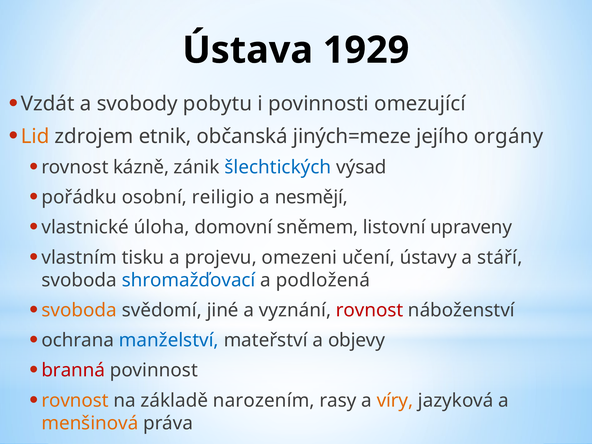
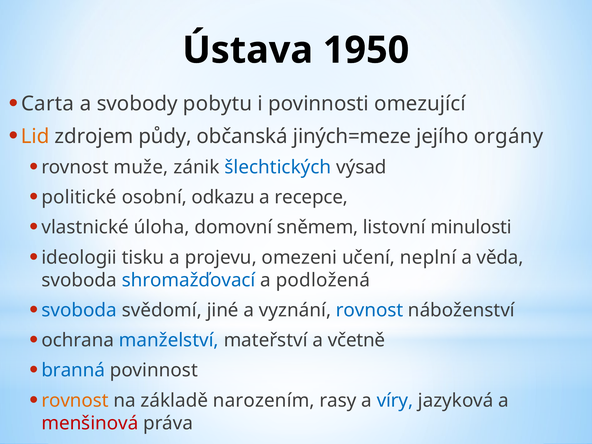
1929: 1929 -> 1950
Vzdát: Vzdát -> Carta
etnik: etnik -> půdy
kázně: kázně -> muže
pořádku: pořádku -> politické
reiligio: reiligio -> odkazu
nesmějí: nesmějí -> recepce
upraveny: upraveny -> minulosti
vlastním: vlastním -> ideologii
ústavy: ústavy -> neplní
stáří: stáří -> věda
svoboda at (79, 310) colour: orange -> blue
rovnost at (370, 310) colour: red -> blue
objevy: objevy -> včetně
branná colour: red -> blue
víry colour: orange -> blue
menšinová colour: orange -> red
